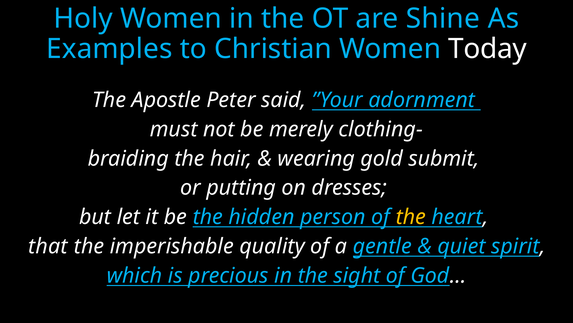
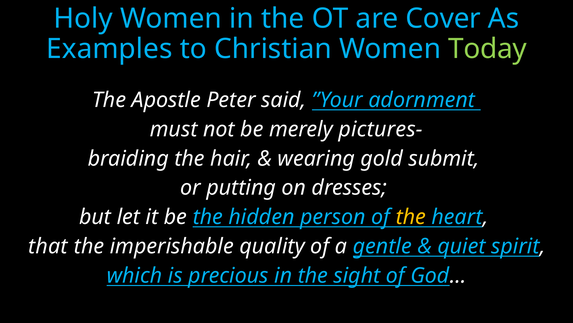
Shine: Shine -> Cover
Today colour: white -> light green
clothing-: clothing- -> pictures-
